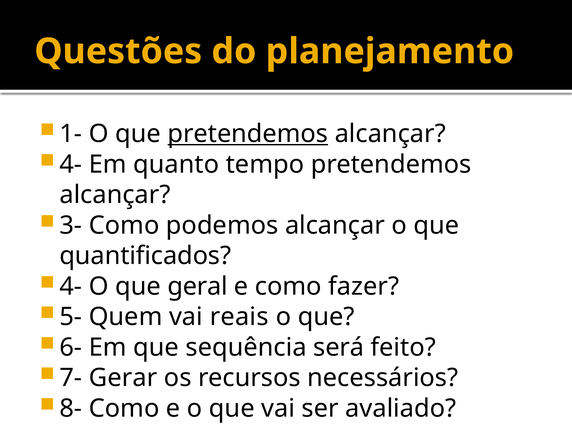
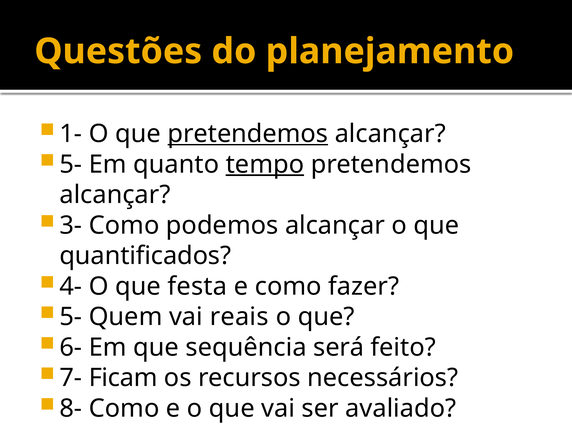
4- at (71, 164): 4- -> 5-
tempo underline: none -> present
geral: geral -> festa
Gerar: Gerar -> Ficam
